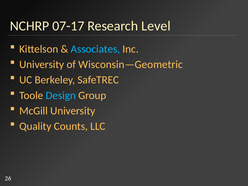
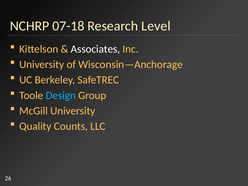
07-17: 07-17 -> 07-18
Associates colour: light blue -> white
Wisconsin—Geometric: Wisconsin—Geometric -> Wisconsin—Anchorage
